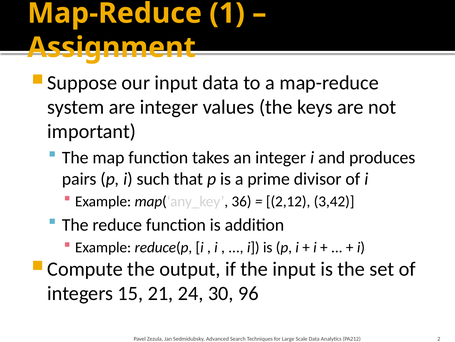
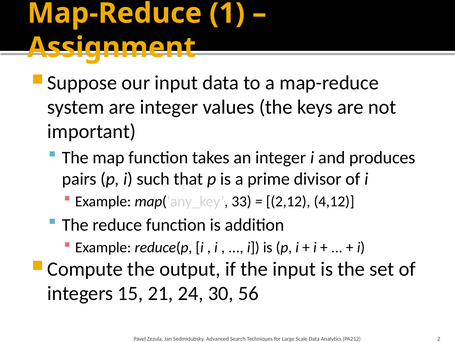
36: 36 -> 33
3,42: 3,42 -> 4,12
96: 96 -> 56
